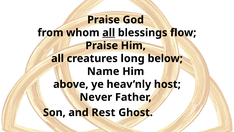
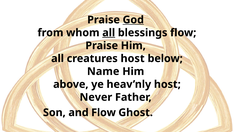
God underline: none -> present
creatures long: long -> host
and Rest: Rest -> Flow
